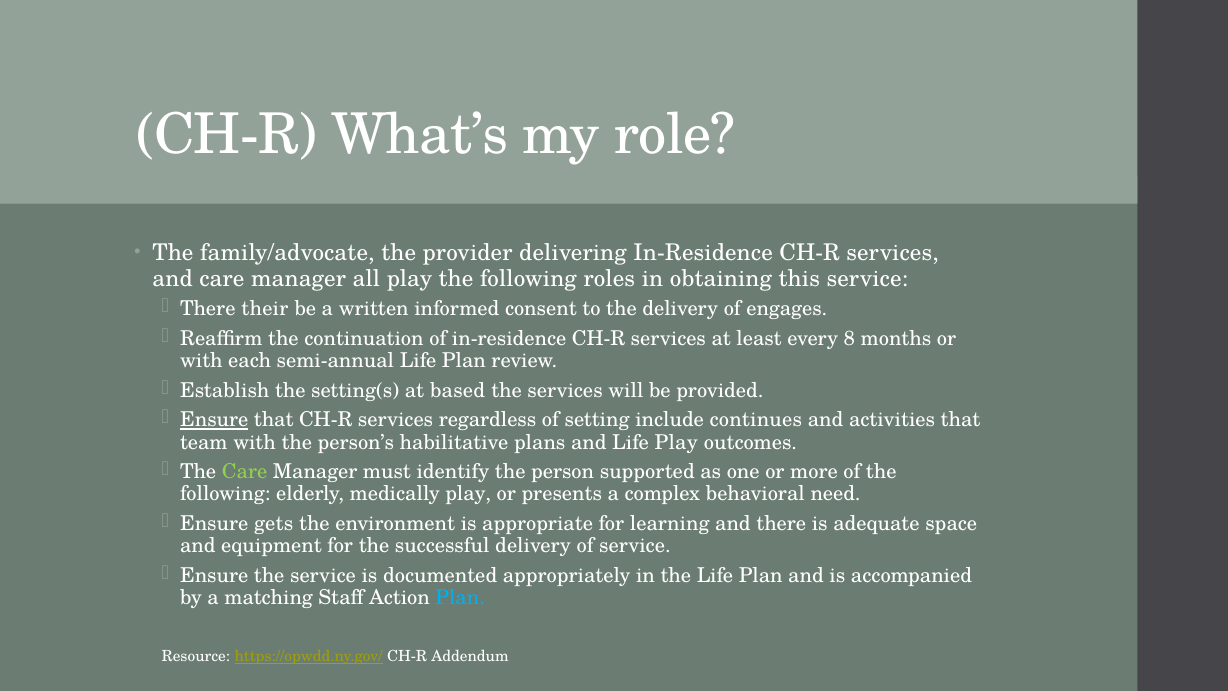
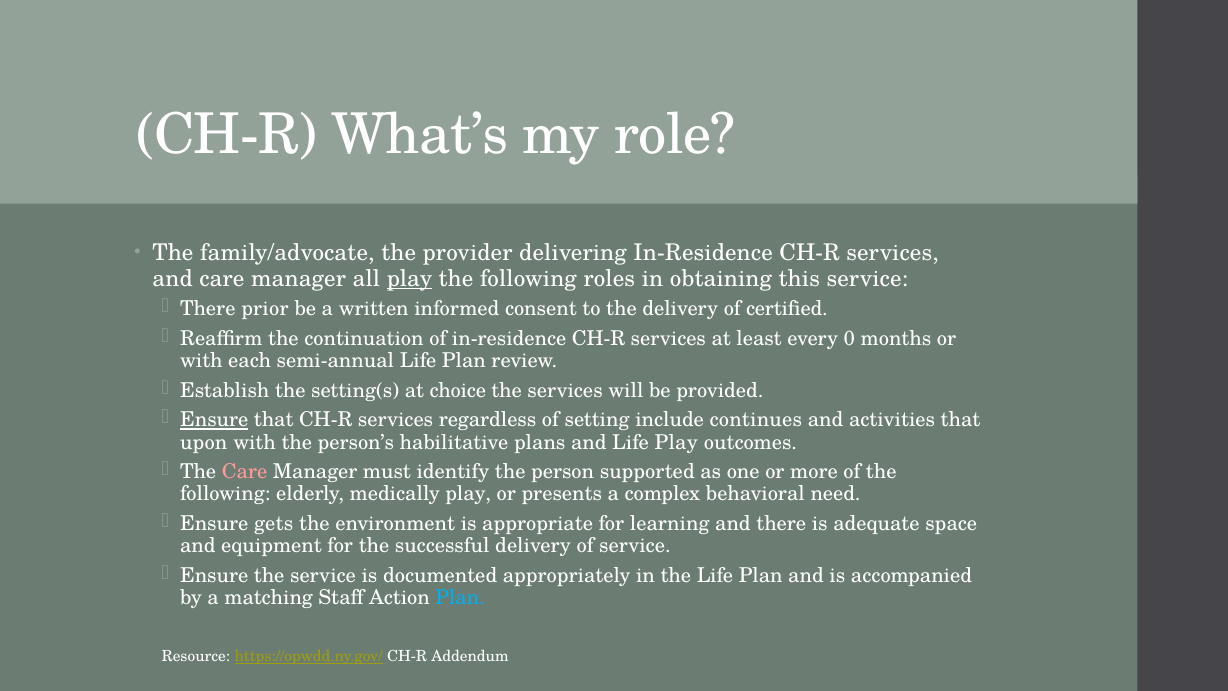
play at (410, 279) underline: none -> present
their: their -> prior
engages: engages -> certified
8: 8 -> 0
based: based -> choice
team: team -> upon
Care at (245, 472) colour: light green -> pink
